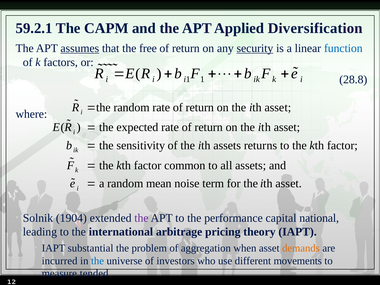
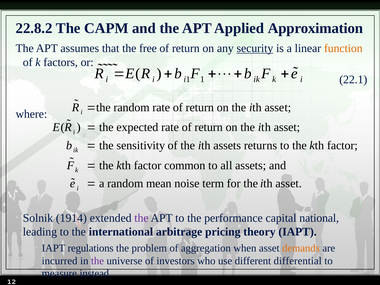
59.2.1: 59.2.1 -> 22.8.2
Diversification: Diversification -> Approximation
assumes underline: present -> none
function colour: blue -> orange
28.8: 28.8 -> 22.1
1904: 1904 -> 1914
substantial: substantial -> regulations
the at (97, 261) colour: blue -> purple
movements: movements -> differential
tended: tended -> instead
